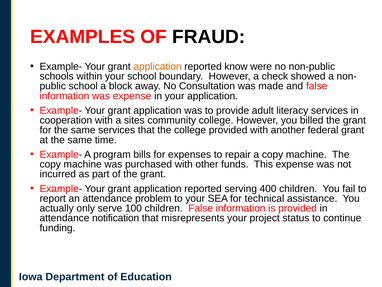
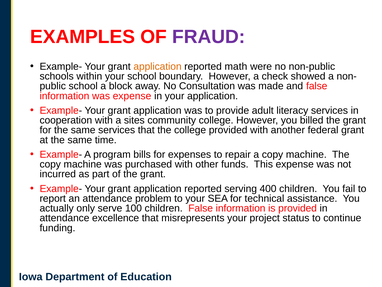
FRAUD colour: black -> purple
know: know -> math
notification: notification -> excellence
